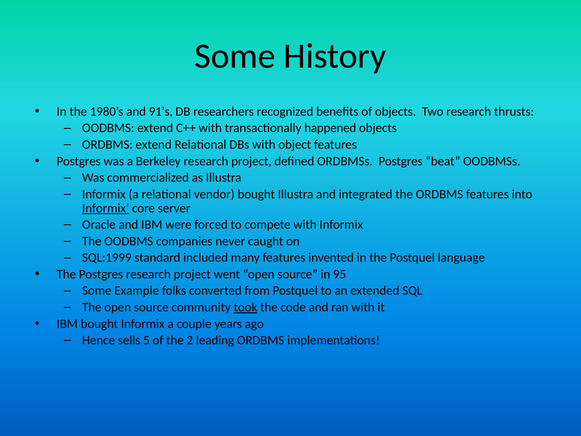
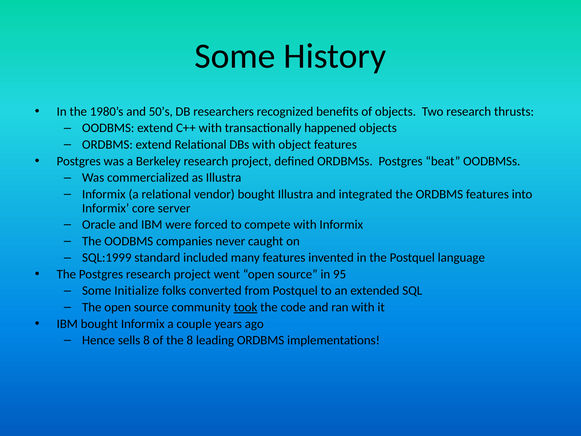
91’s: 91’s -> 50’s
Informix at (106, 208) underline: present -> none
Example: Example -> Initialize
sells 5: 5 -> 8
the 2: 2 -> 8
